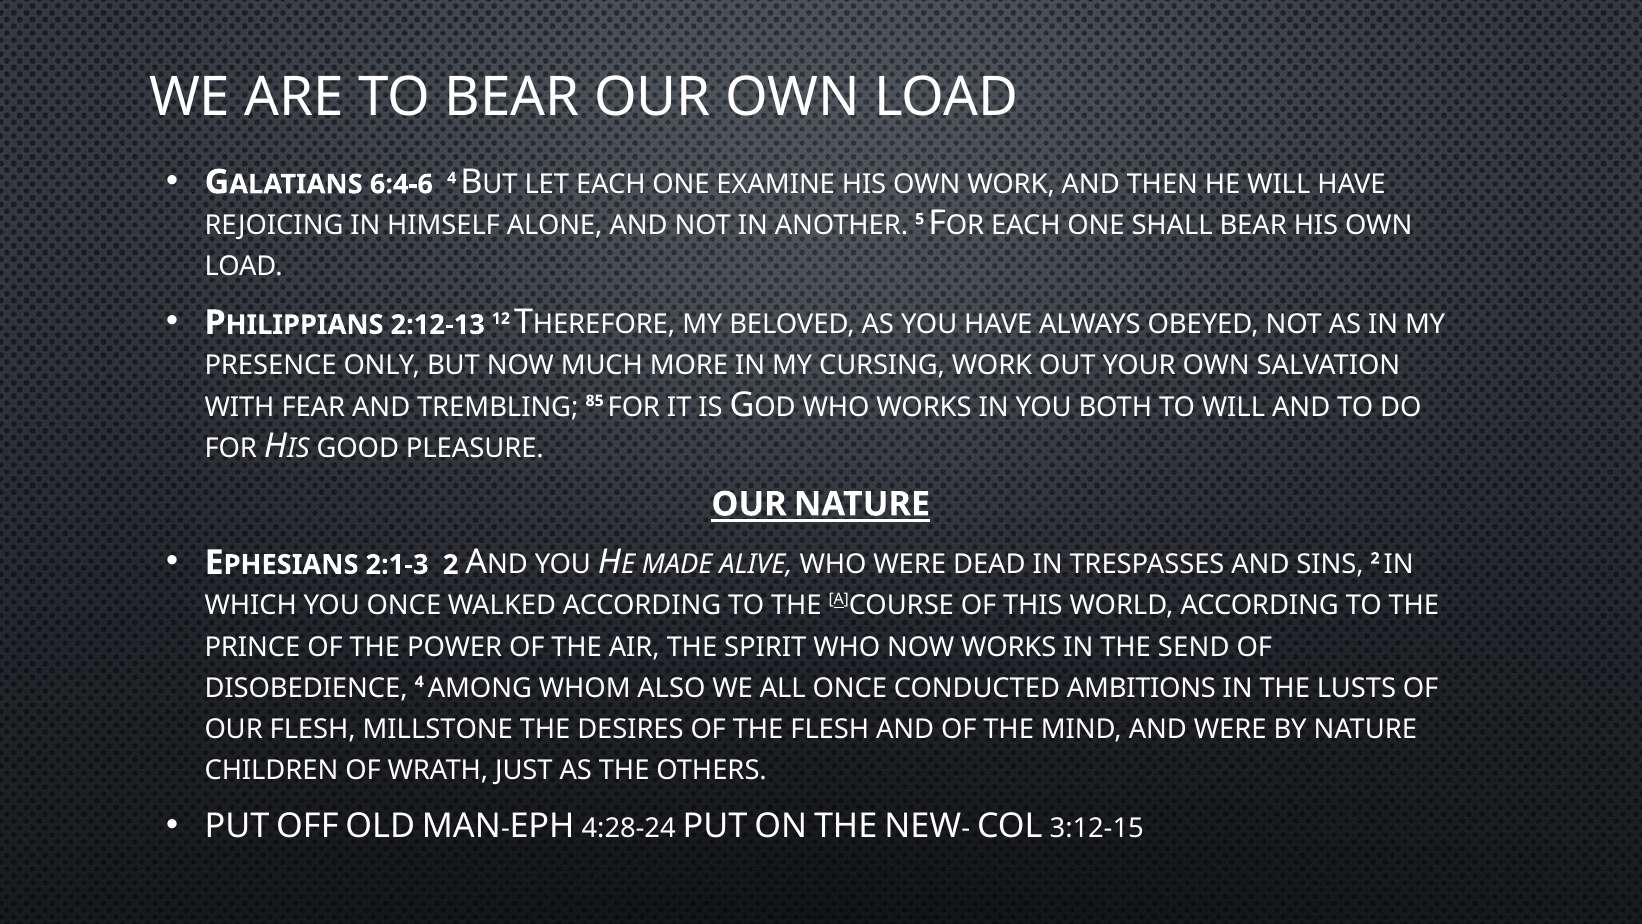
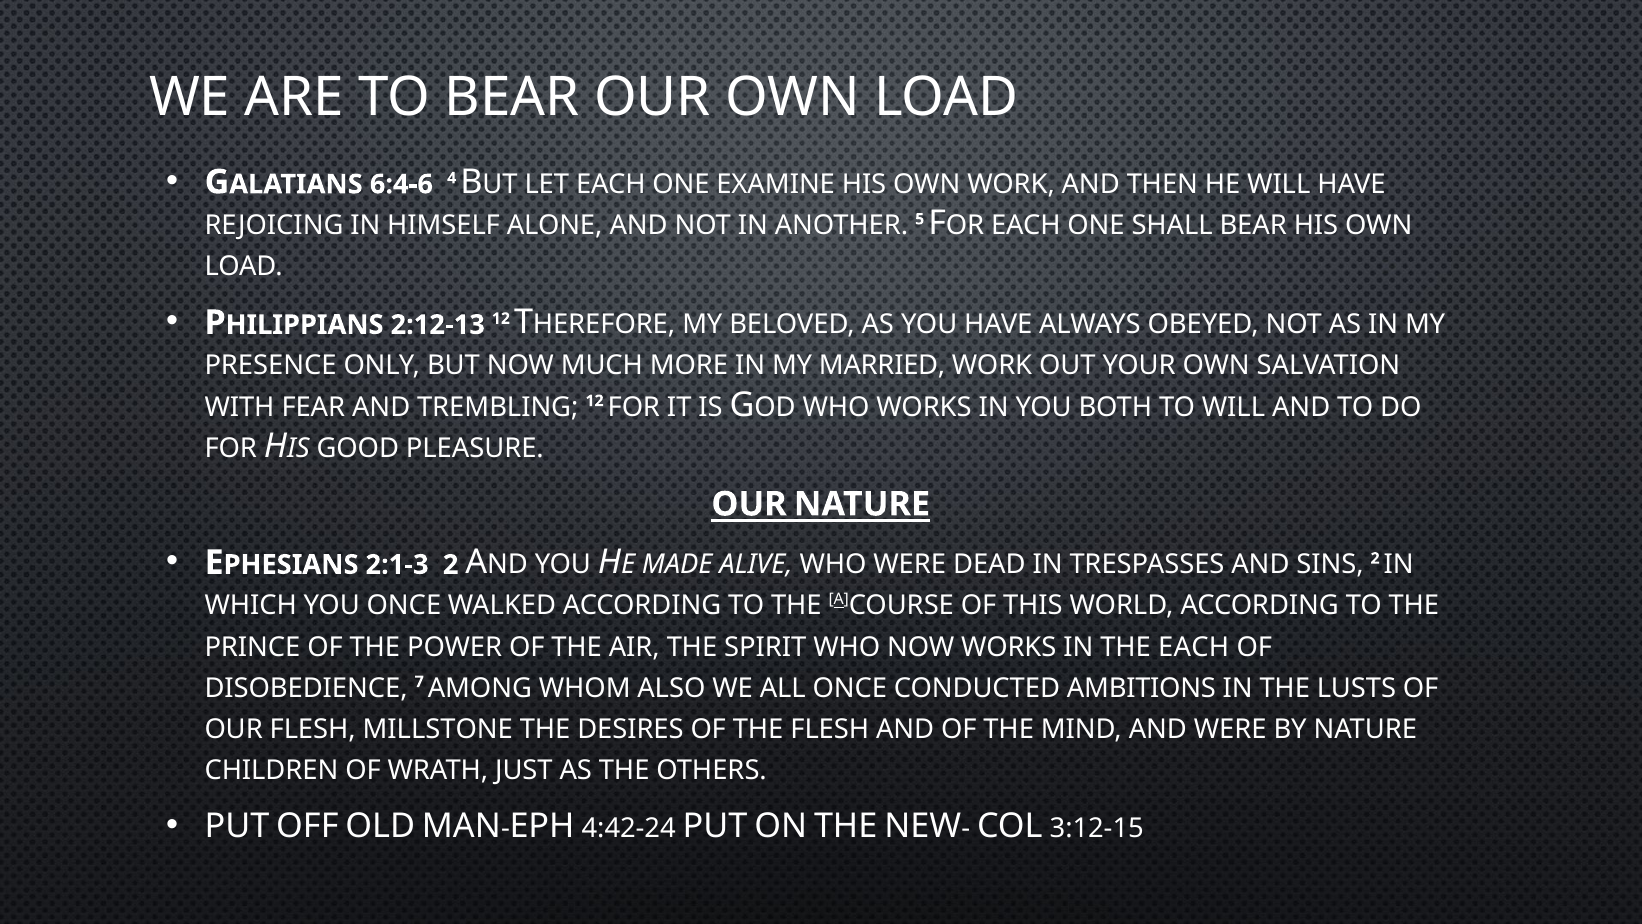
CURSING: CURSING -> MARRIED
TREMBLING 85: 85 -> 12
THE SEND: SEND -> EACH
DISOBEDIENCE 4: 4 -> 7
4:28-24: 4:28-24 -> 4:42-24
